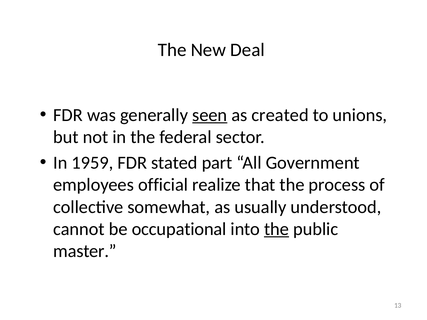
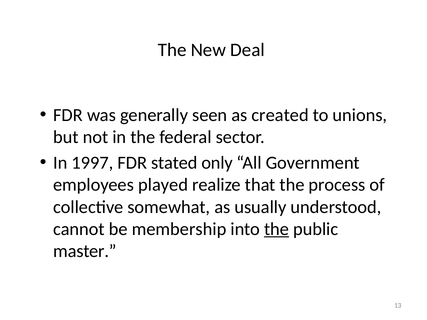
seen underline: present -> none
1959: 1959 -> 1997
part: part -> only
official: official -> played
occupational: occupational -> membership
